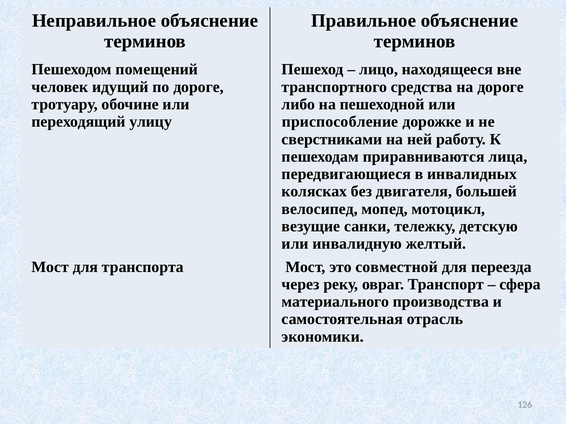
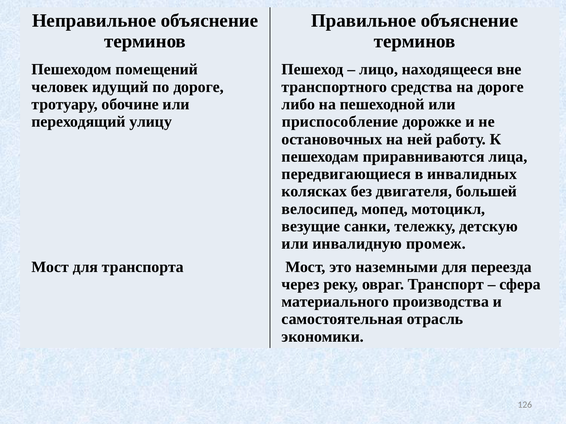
сверстниками: сверстниками -> остановочных
желтый: желтый -> промеж
совместной: совместной -> наземными
